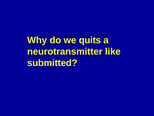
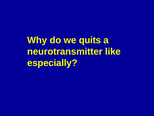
submitted: submitted -> especially
